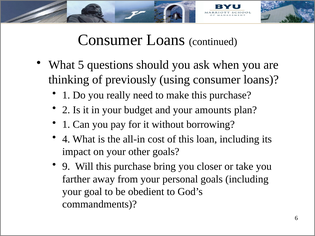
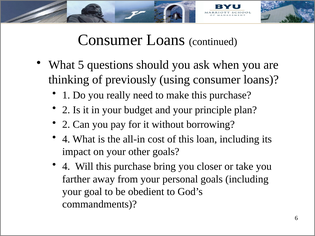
amounts: amounts -> principle
1 at (66, 125): 1 -> 2
9 at (66, 167): 9 -> 4
